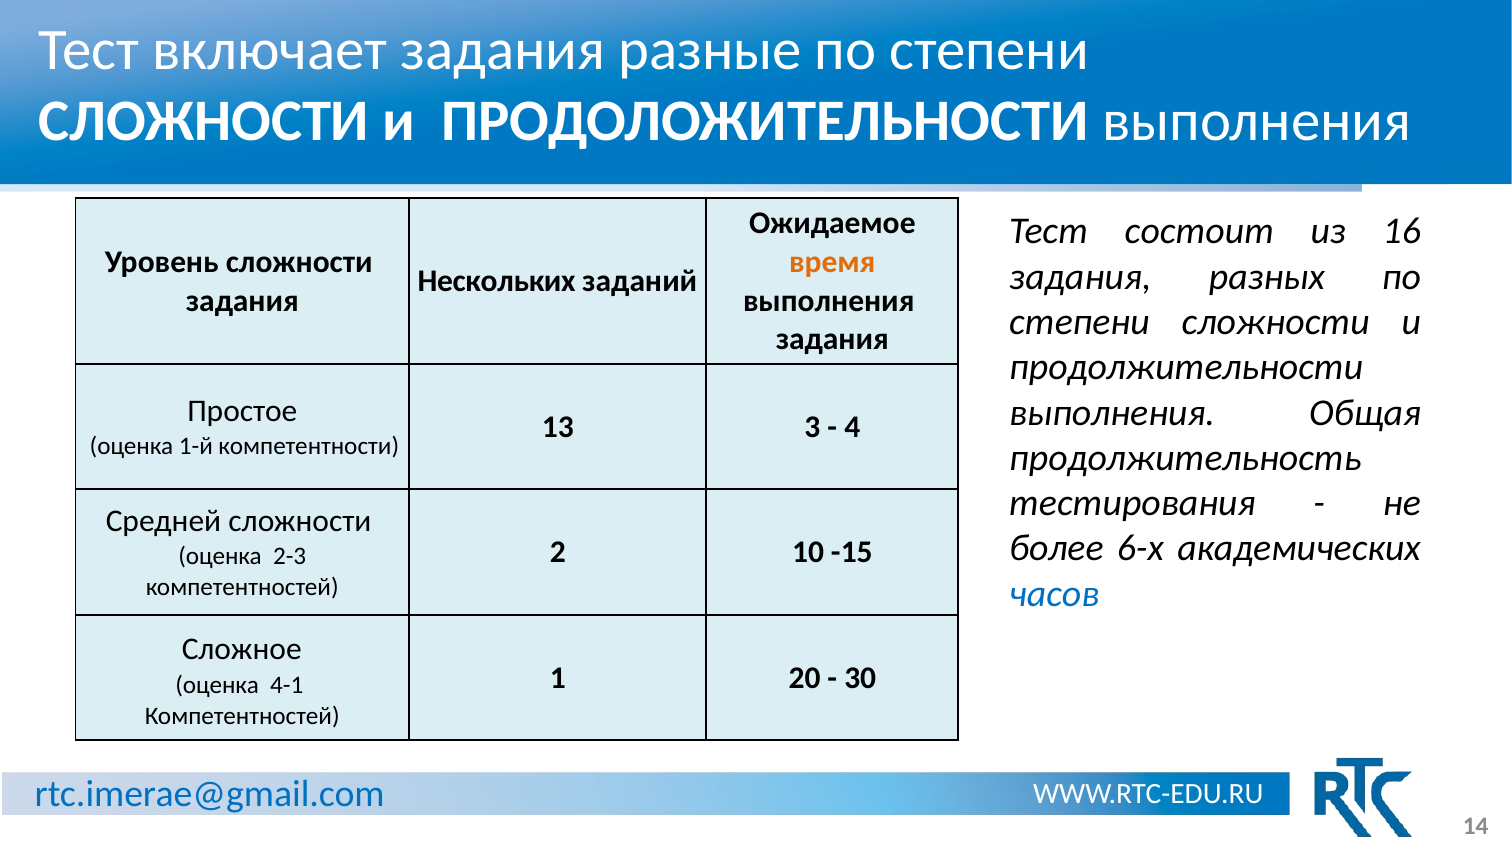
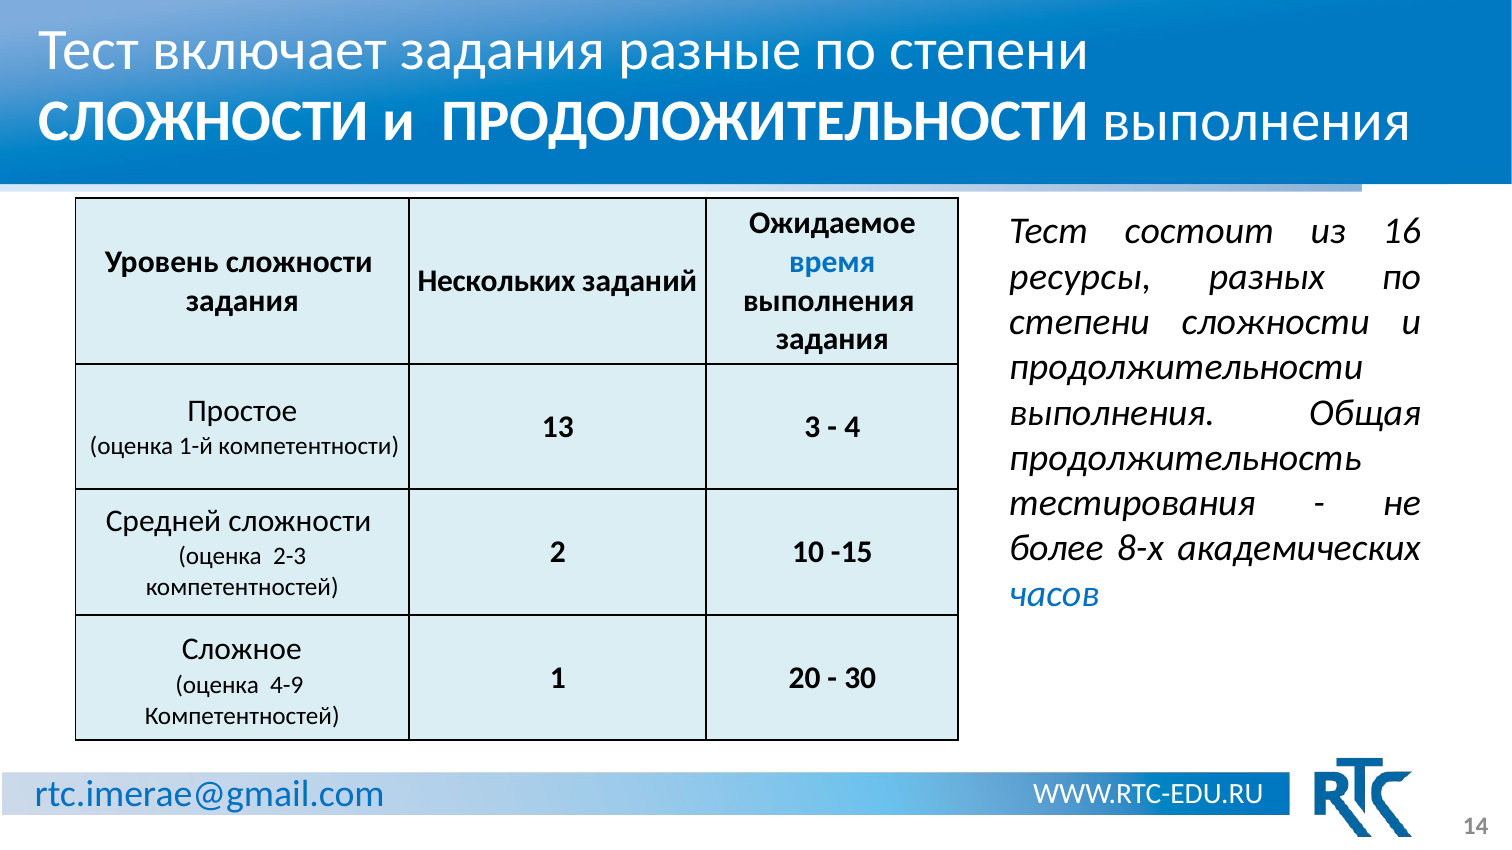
время colour: orange -> blue
задания at (1080, 277): задания -> ресурсы
6-х: 6-х -> 8-х
4-1: 4-1 -> 4-9
